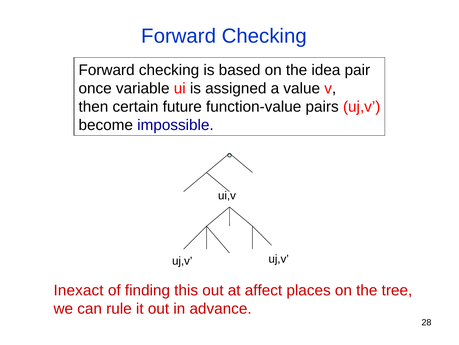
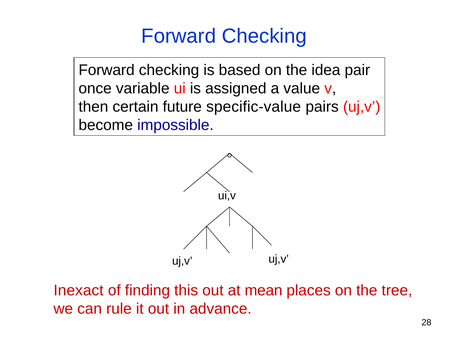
function-value: function-value -> specific-value
affect: affect -> mean
